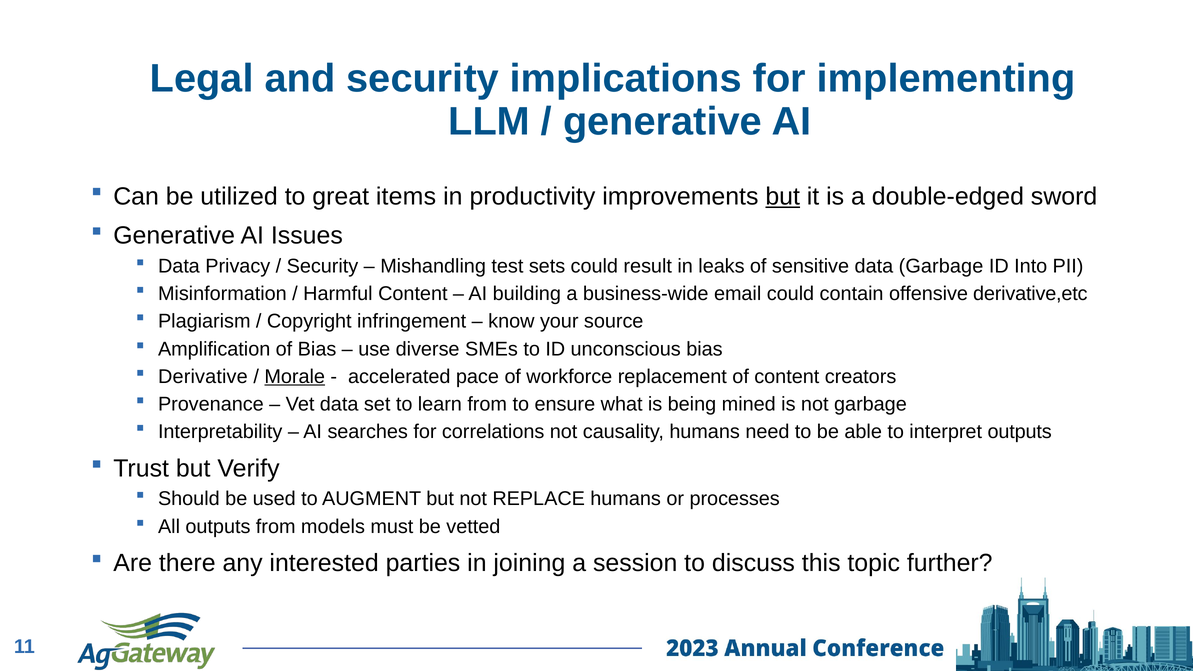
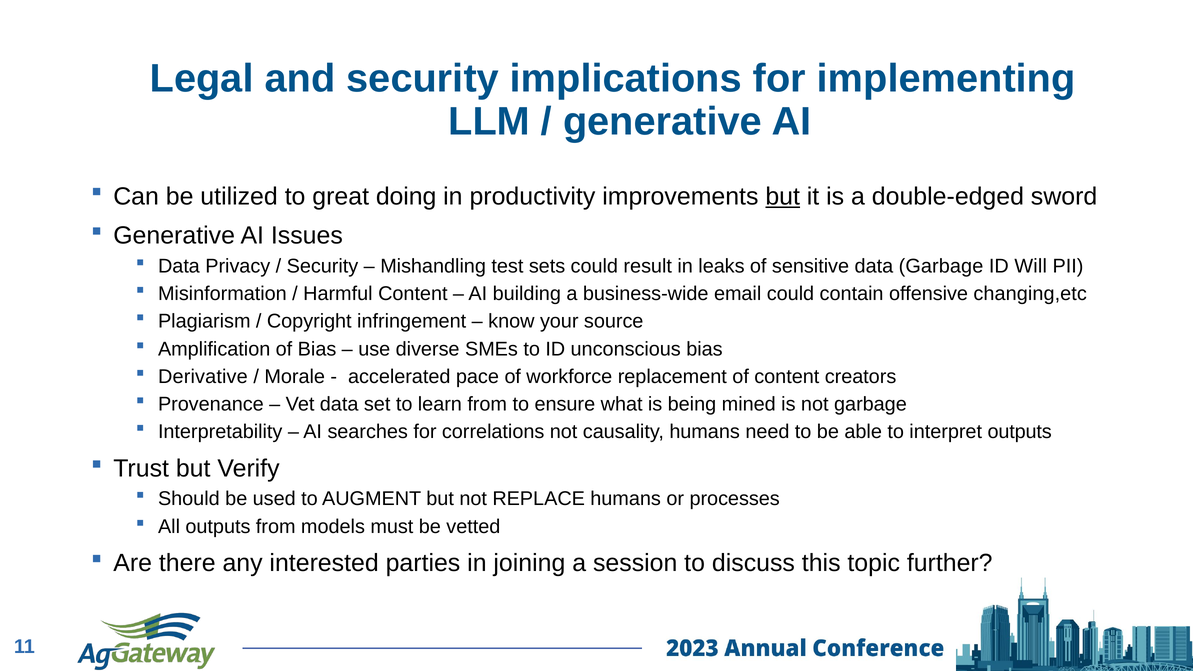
items: items -> doing
Into: Into -> Will
derivative,etc: derivative,etc -> changing,etc
Morale underline: present -> none
